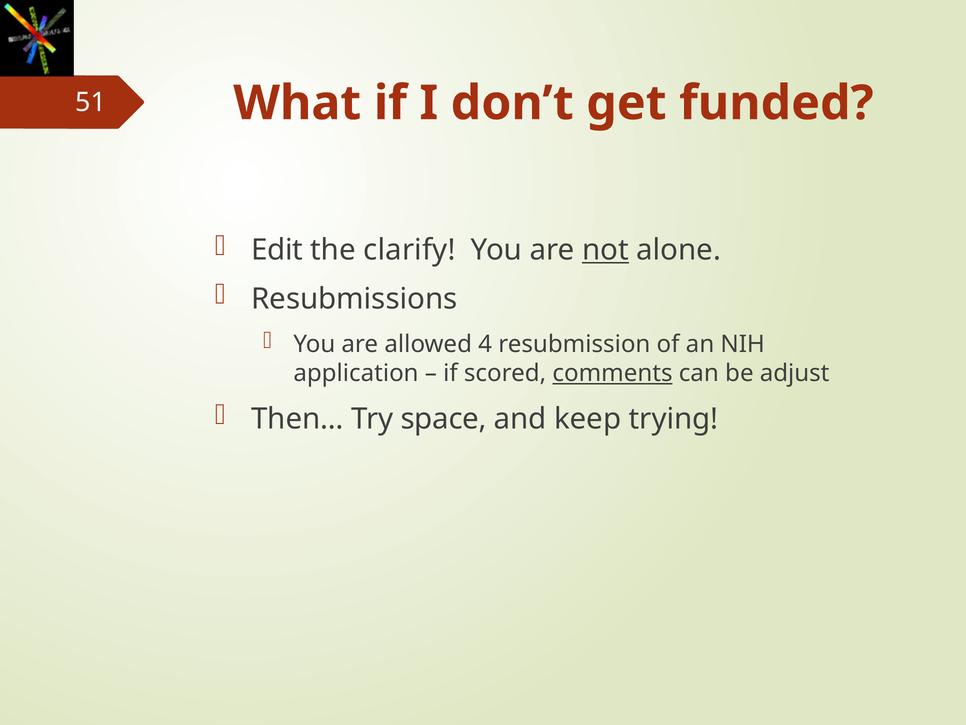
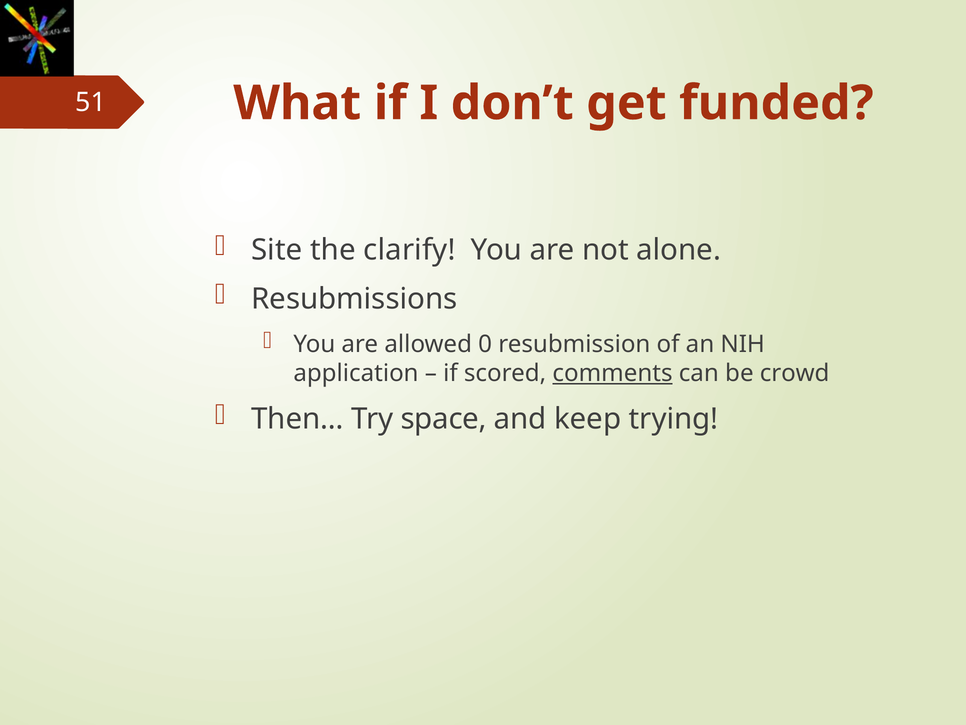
Edit: Edit -> Site
not underline: present -> none
4: 4 -> 0
adjust: adjust -> crowd
